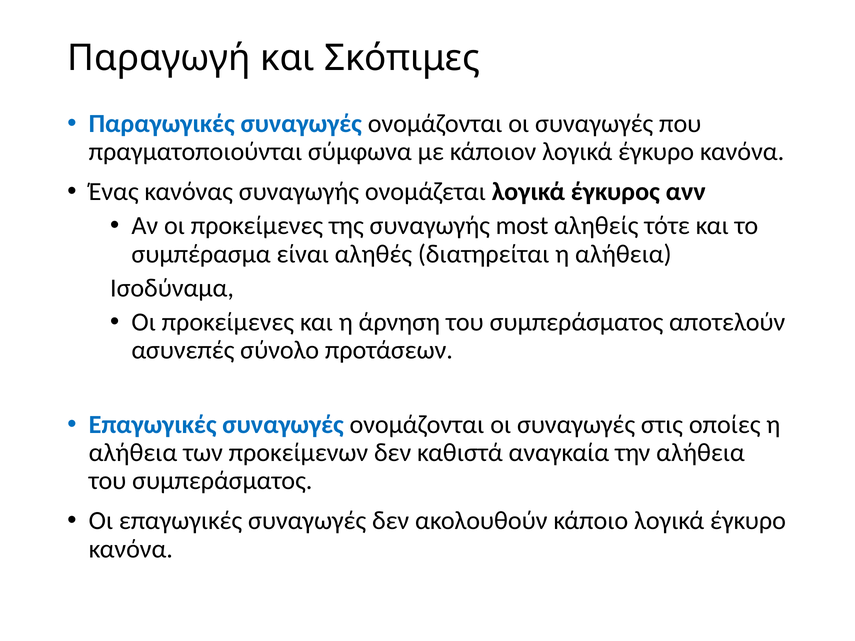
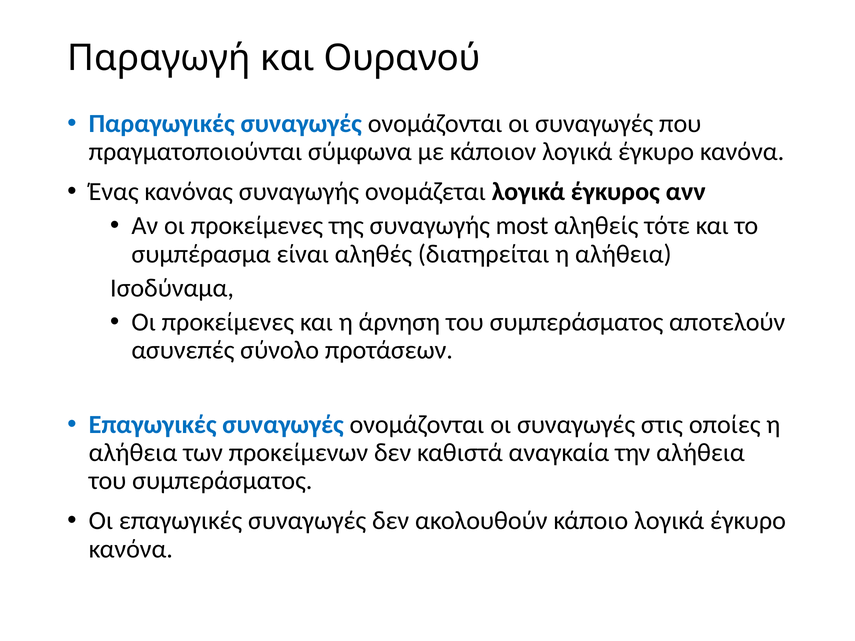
Σκόπιμες: Σκόπιμες -> Ουρανού
